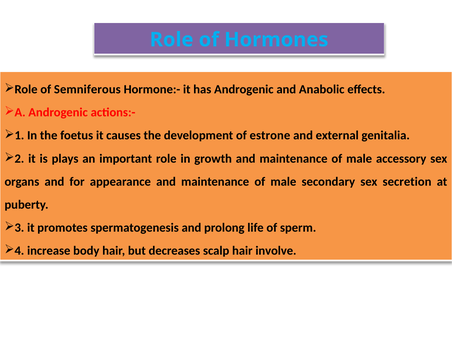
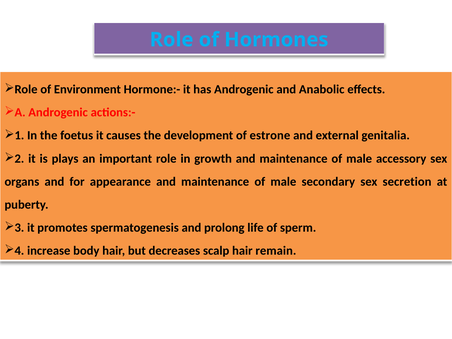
Semniferous: Semniferous -> Environment
involve: involve -> remain
